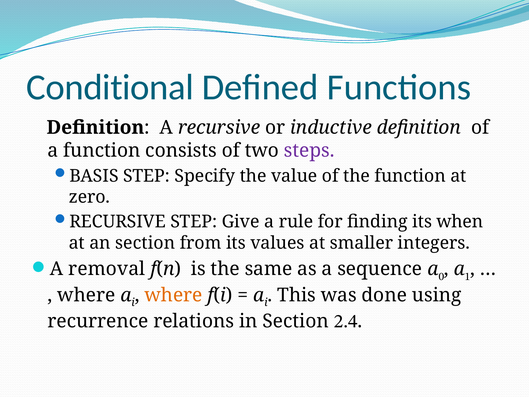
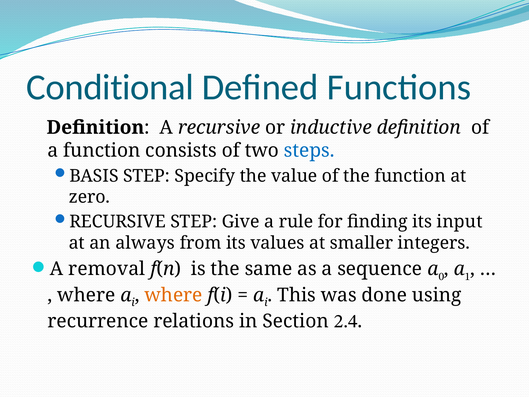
steps colour: purple -> blue
when: when -> input
an section: section -> always
